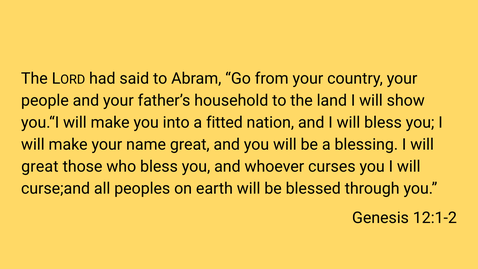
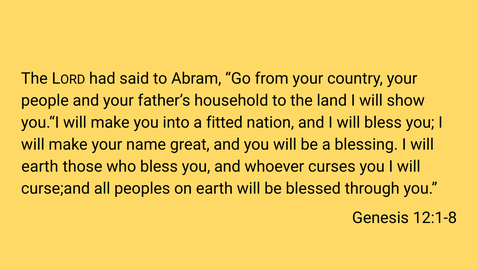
great at (40, 166): great -> earth
12:1-2: 12:1-2 -> 12:1-8
